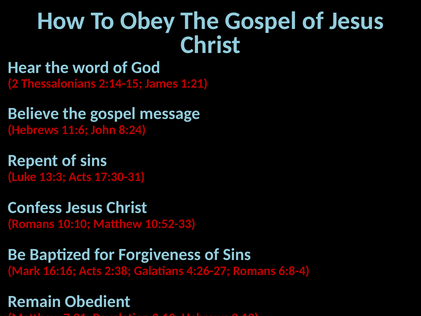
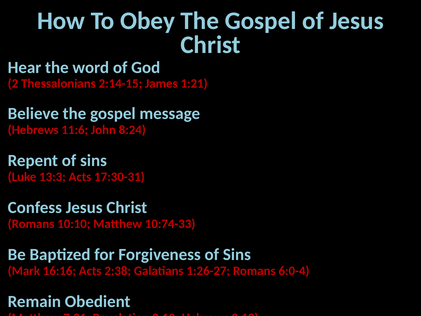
10:52-33: 10:52-33 -> 10:74-33
4:26-27: 4:26-27 -> 1:26-27
6:8-4: 6:8-4 -> 6:0-4
